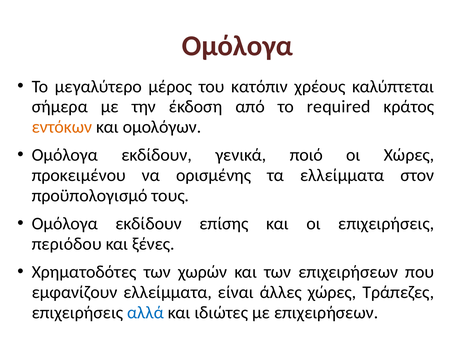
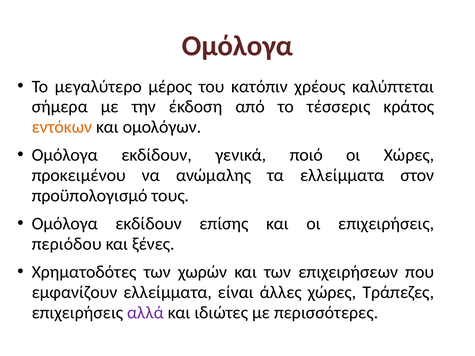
required: required -> τέσσερις
ορισμένης: ορισμένης -> ανώμαλης
αλλά colour: blue -> purple
με επιχειρήσεων: επιχειρήσεων -> περισσότερες
